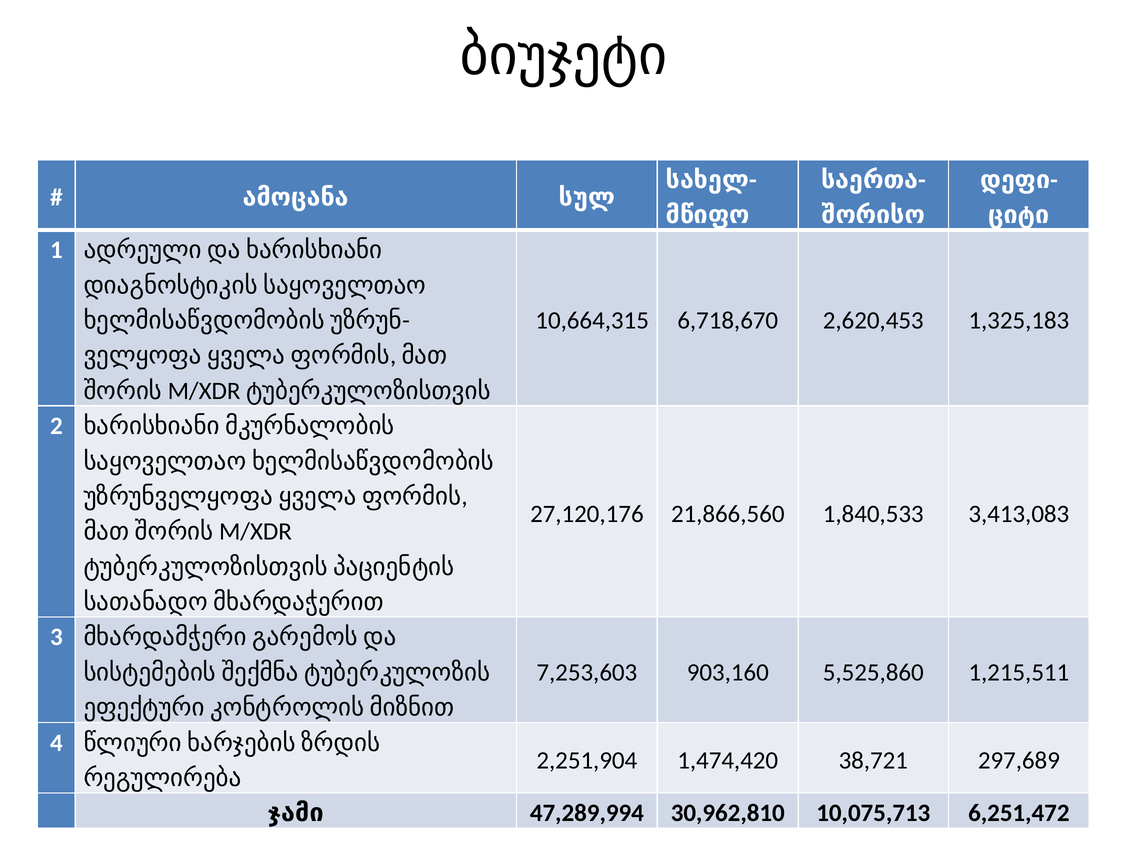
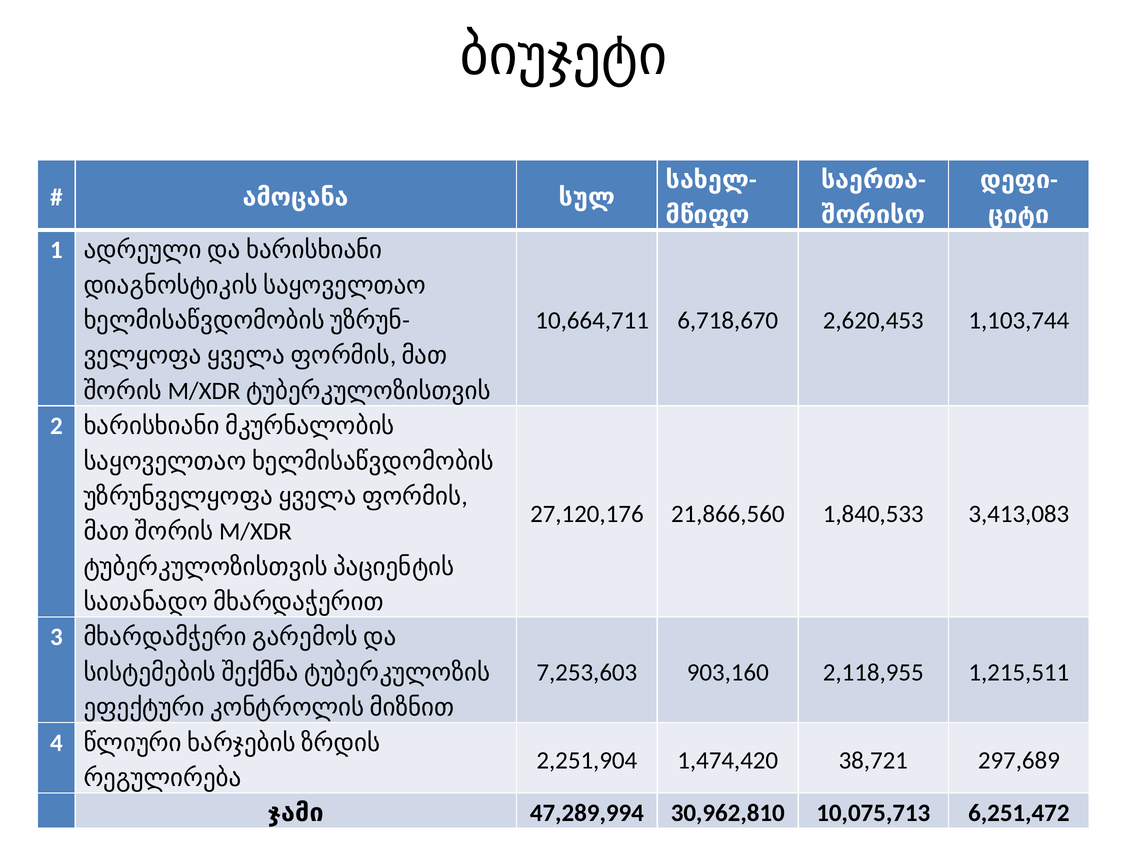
10,664,315: 10,664,315 -> 10,664,711
1,325,183: 1,325,183 -> 1,103,744
5,525,860: 5,525,860 -> 2,118,955
